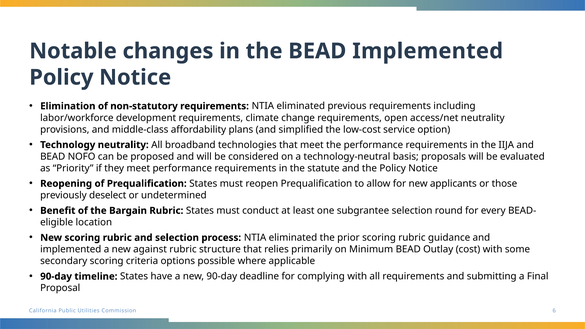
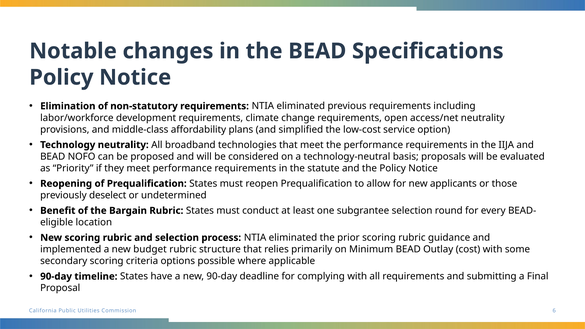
BEAD Implemented: Implemented -> Specifications
against: against -> budget
